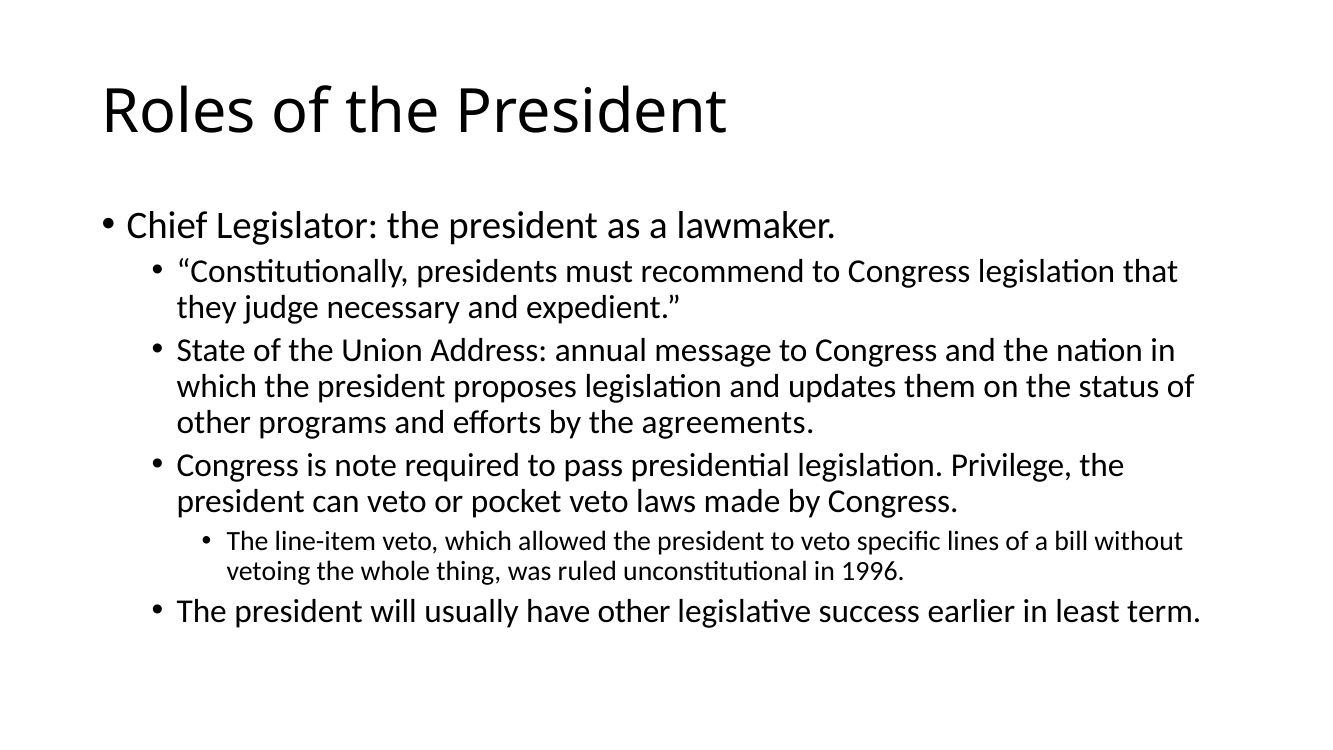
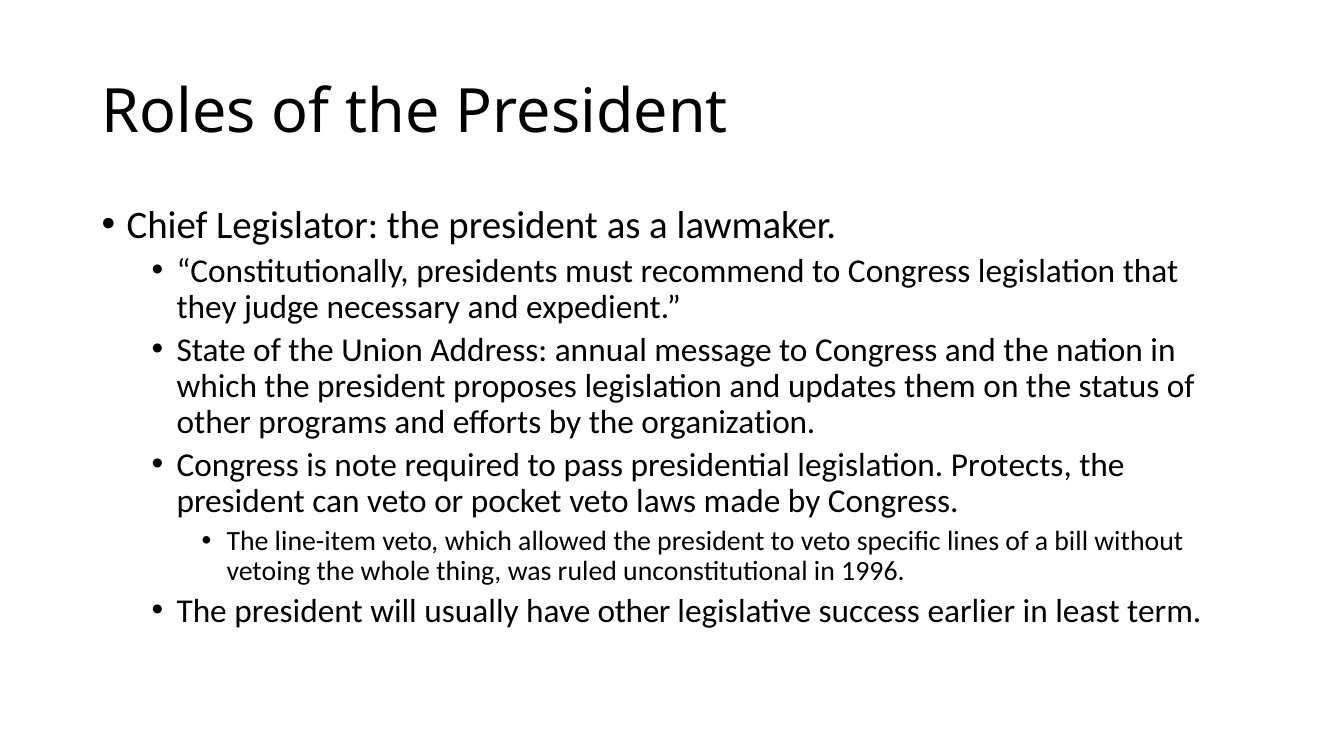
agreements: agreements -> organization
Privilege: Privilege -> Protects
